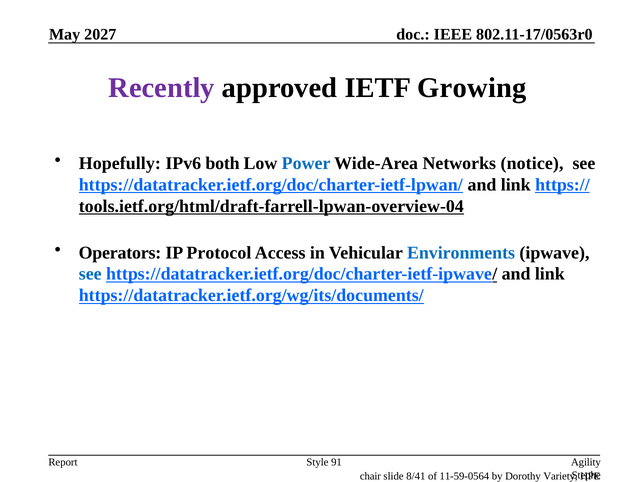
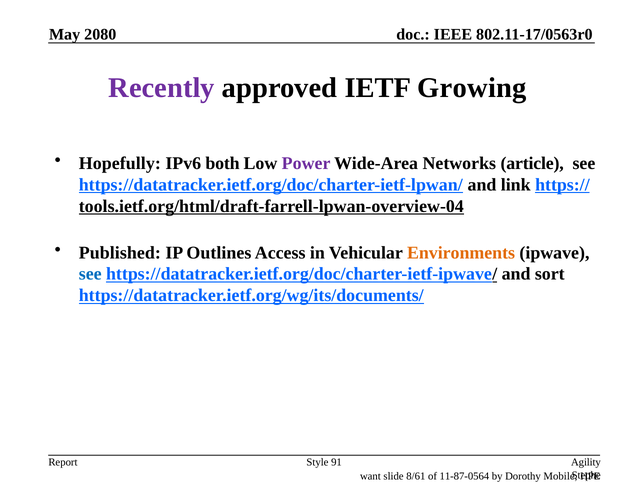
2027: 2027 -> 2080
Power colour: blue -> purple
notice: notice -> article
Operators: Operators -> Published
Protocol: Protocol -> Outlines
Environments colour: blue -> orange
https://datatracker.ietf.org/doc/charter-ietf-ipwave/ and link: link -> sort
chair: chair -> want
8/41: 8/41 -> 8/61
11-59-0564: 11-59-0564 -> 11-87-0564
Variety: Variety -> Mobile
